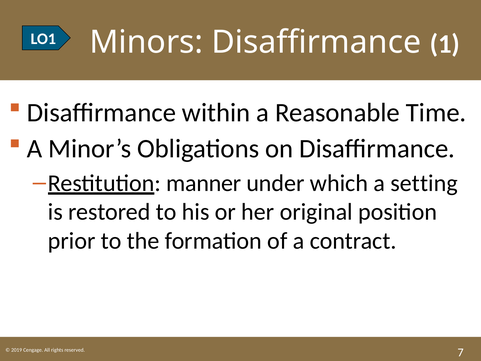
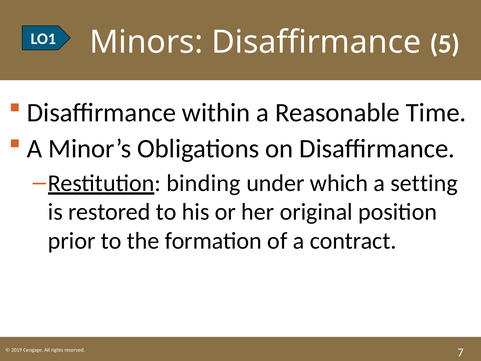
1: 1 -> 5
manner: manner -> binding
